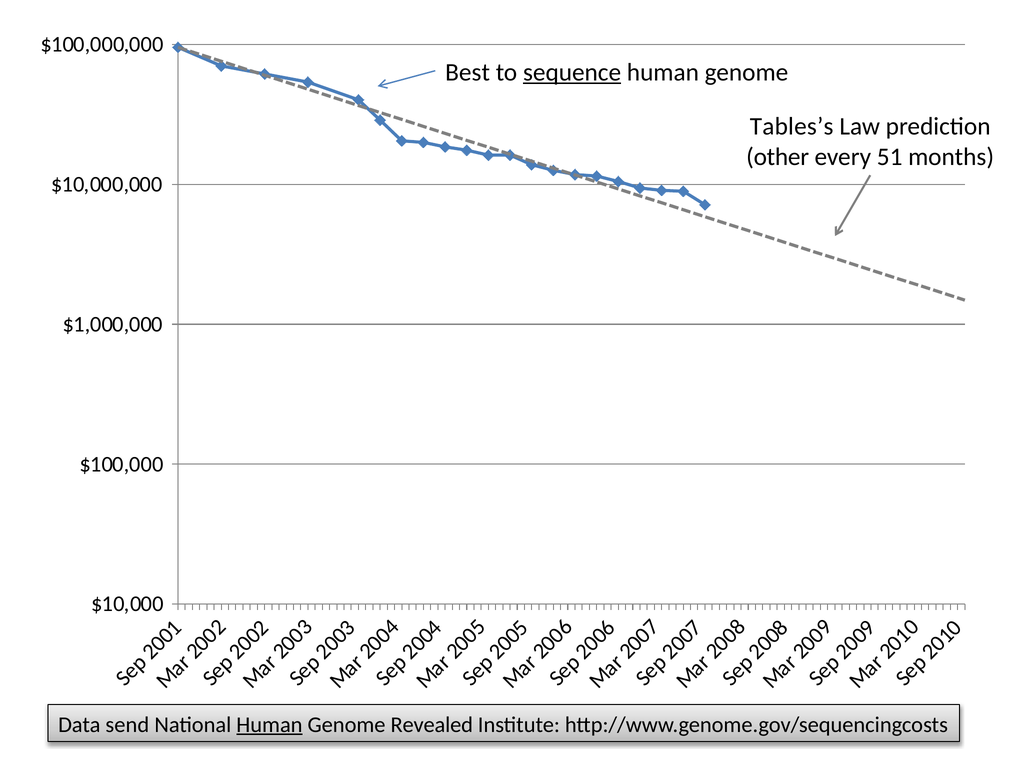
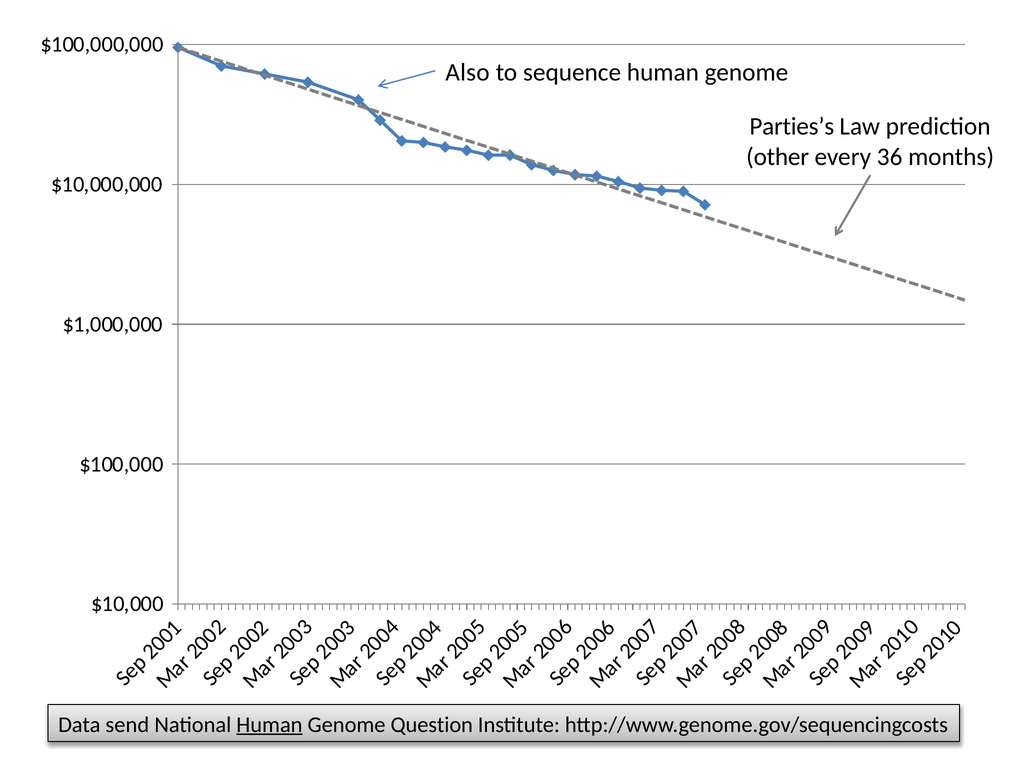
Best: Best -> Also
sequence underline: present -> none
Tables’s: Tables’s -> Parties’s
51: 51 -> 36
Revealed: Revealed -> Question
